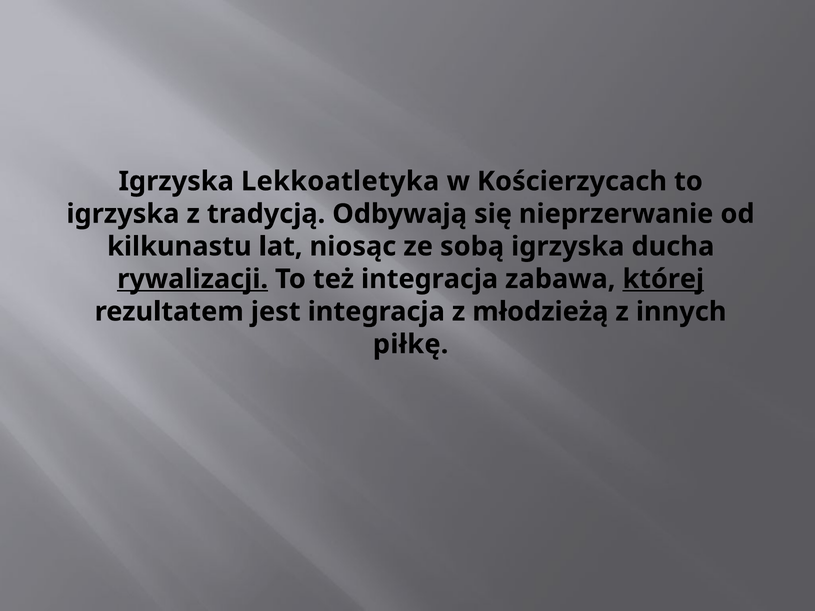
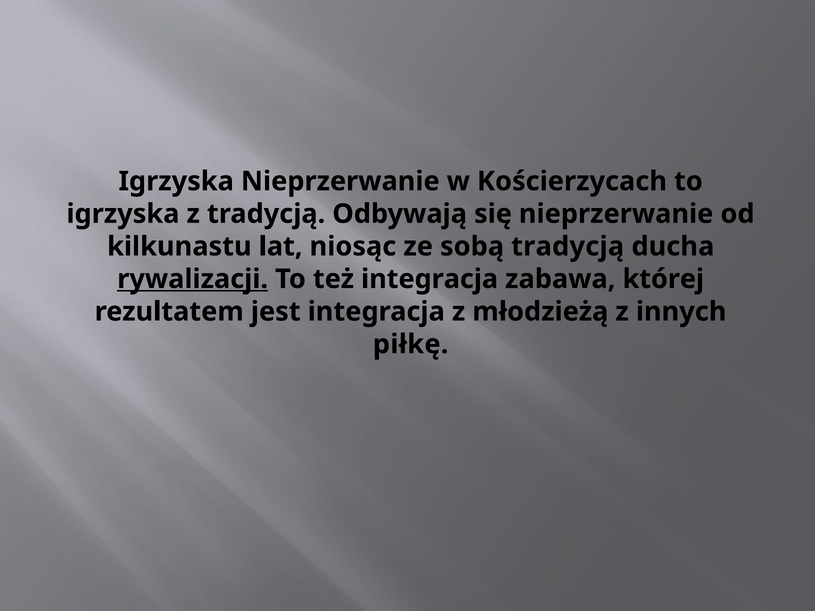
Igrzyska Lekkoatletyka: Lekkoatletyka -> Nieprzerwanie
sobą igrzyska: igrzyska -> tradycją
której underline: present -> none
